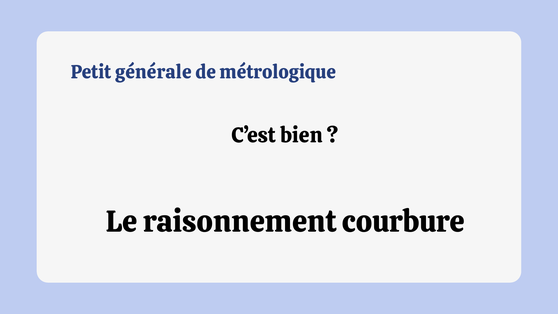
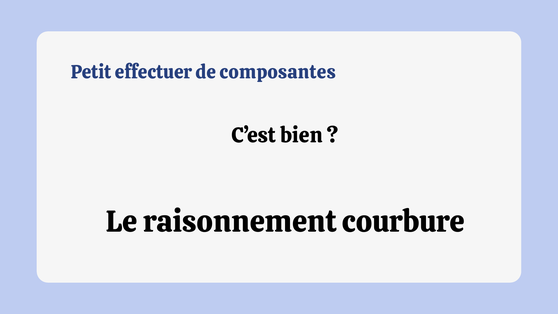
générale: générale -> effectuer
métrologique: métrologique -> composantes
